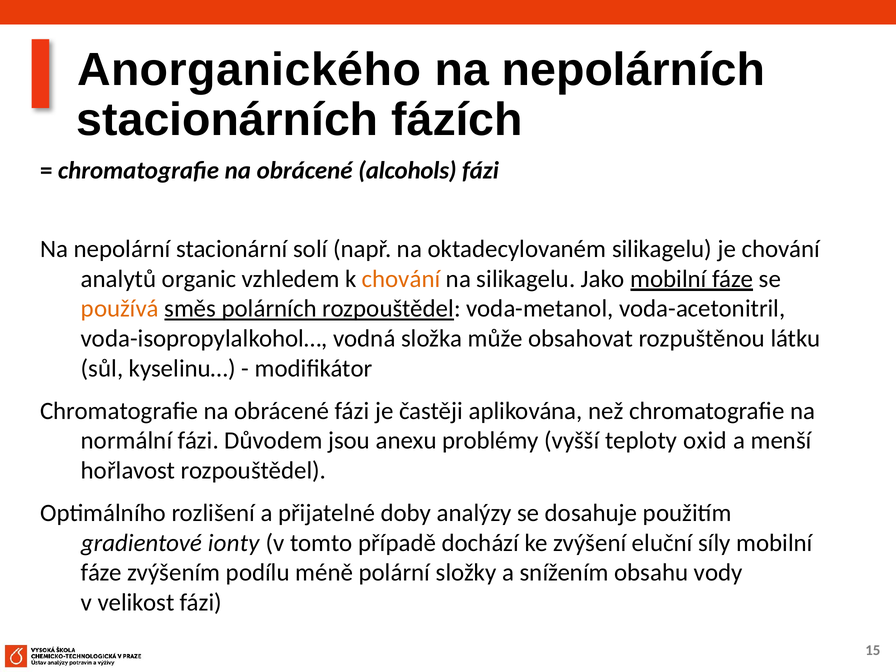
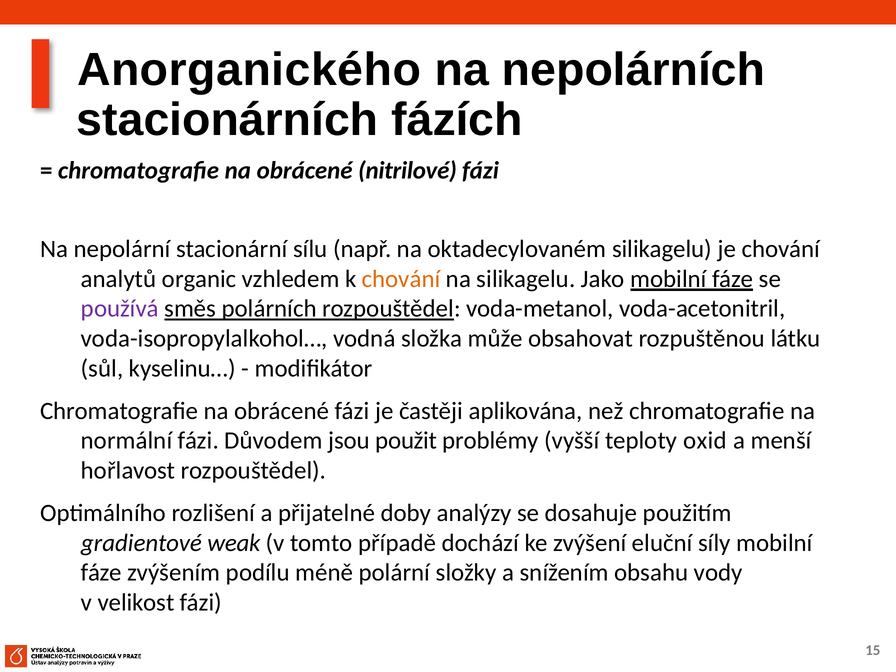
alcohols: alcohols -> nitrilové
solí: solí -> sílu
používá colour: orange -> purple
anexu: anexu -> použit
ionty: ionty -> weak
